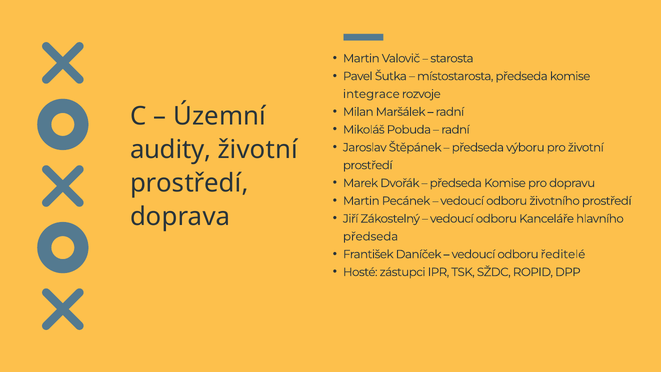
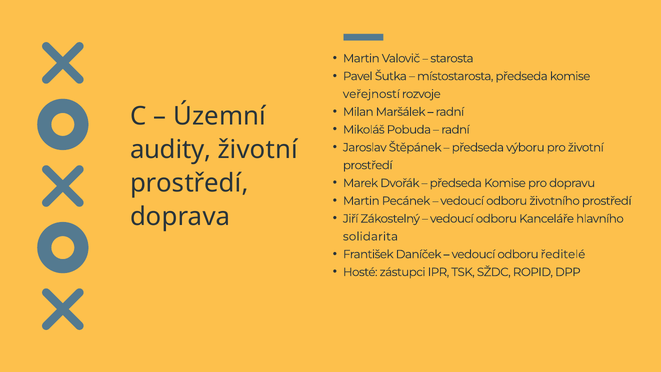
integrace: integrace -> veřejností
předseda at (371, 236): předseda -> solidarita
